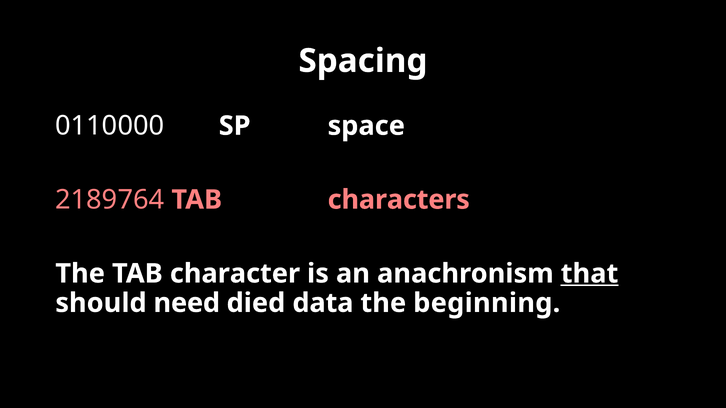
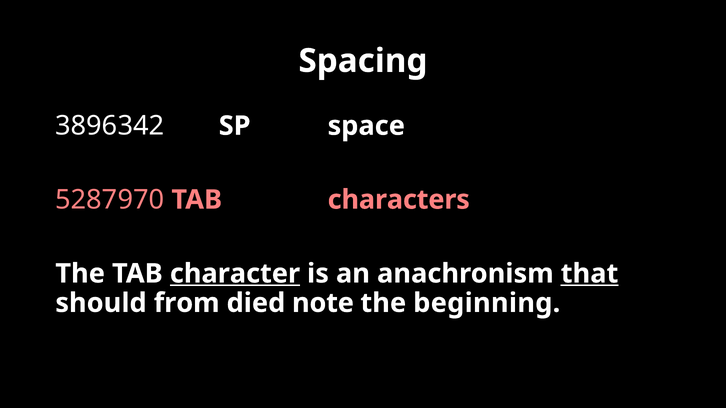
0110000: 0110000 -> 3896342
2189764: 2189764 -> 5287970
character underline: none -> present
need: need -> from
data: data -> note
